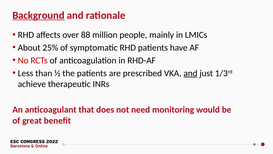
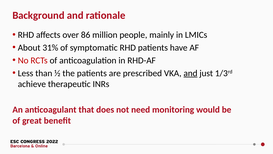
Background underline: present -> none
88: 88 -> 86
25%: 25% -> 31%
